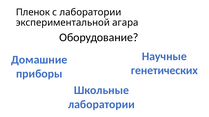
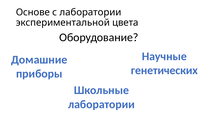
Пленок: Пленок -> Основе
агара: агара -> цвета
